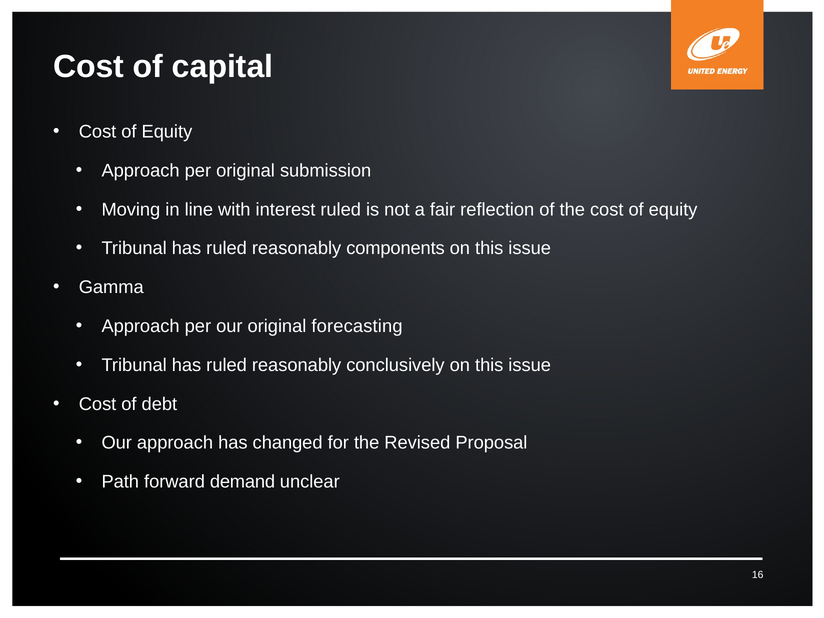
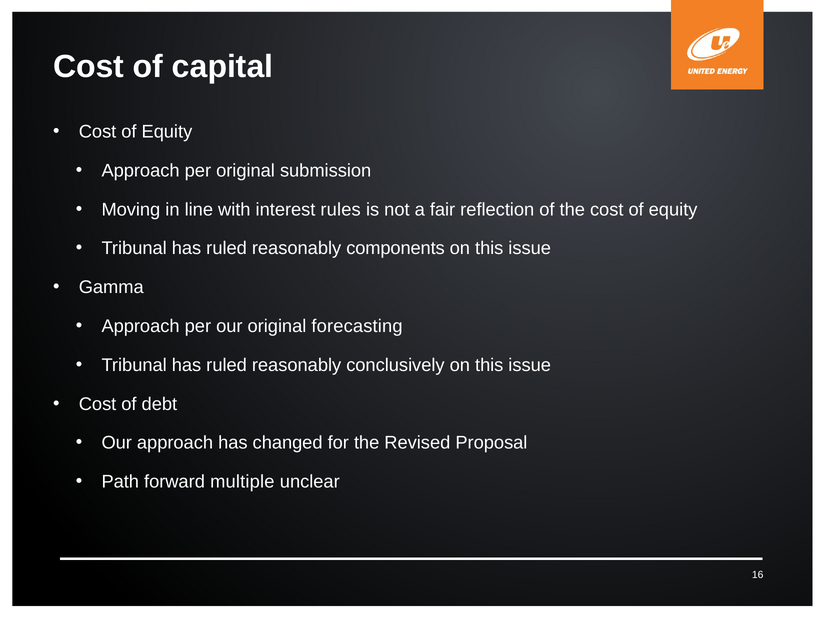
interest ruled: ruled -> rules
demand: demand -> multiple
